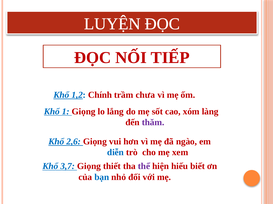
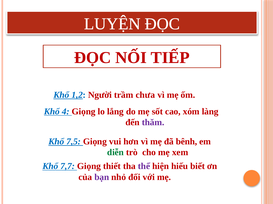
Chính: Chính -> Người
1: 1 -> 4
2,6: 2,6 -> 7,5
ngào: ngào -> bênh
diễn colour: blue -> green
3,7: 3,7 -> 7,7
bạn colour: blue -> purple
